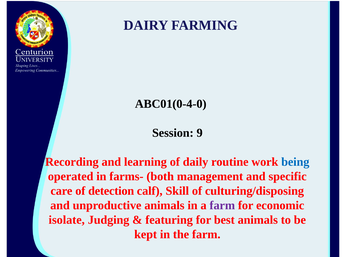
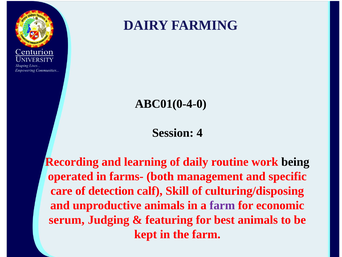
9: 9 -> 4
being colour: blue -> black
isolate: isolate -> serum
